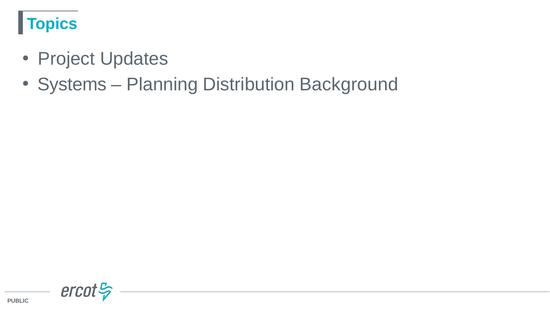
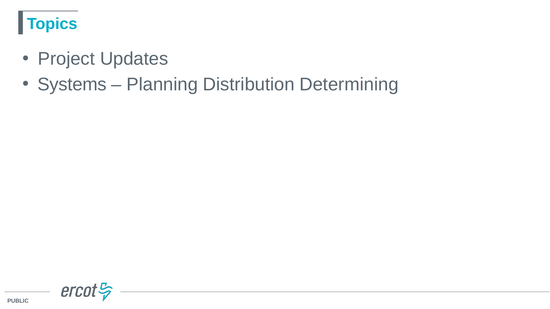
Background: Background -> Determining
